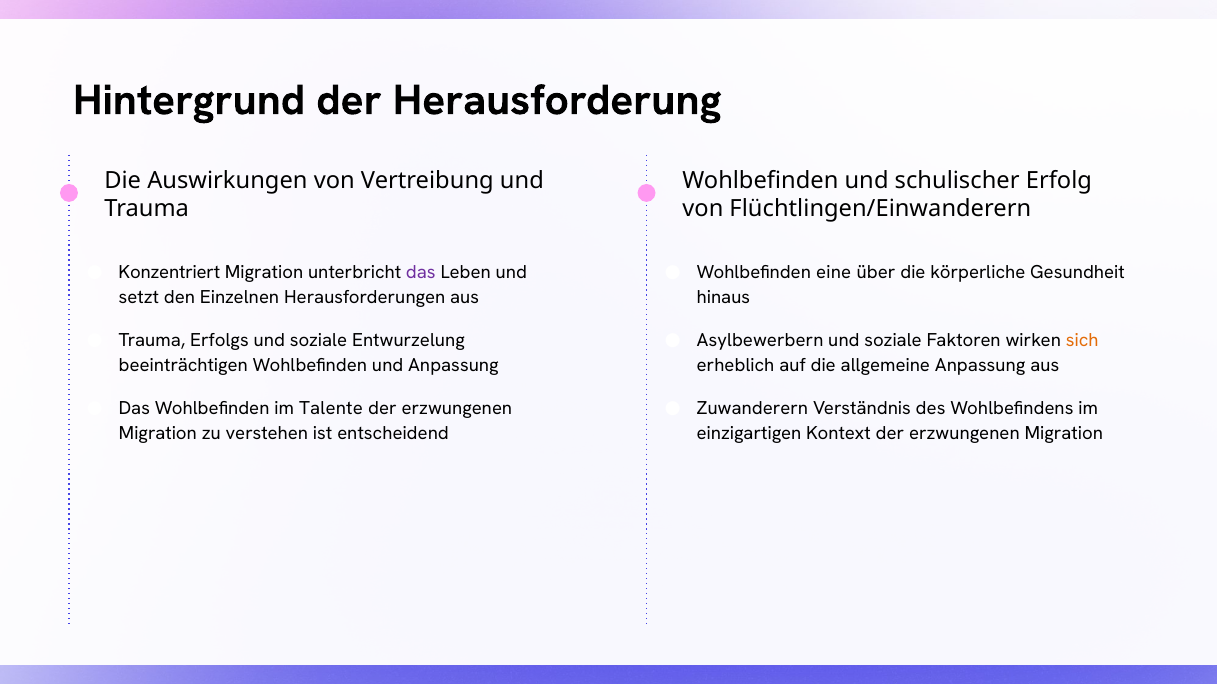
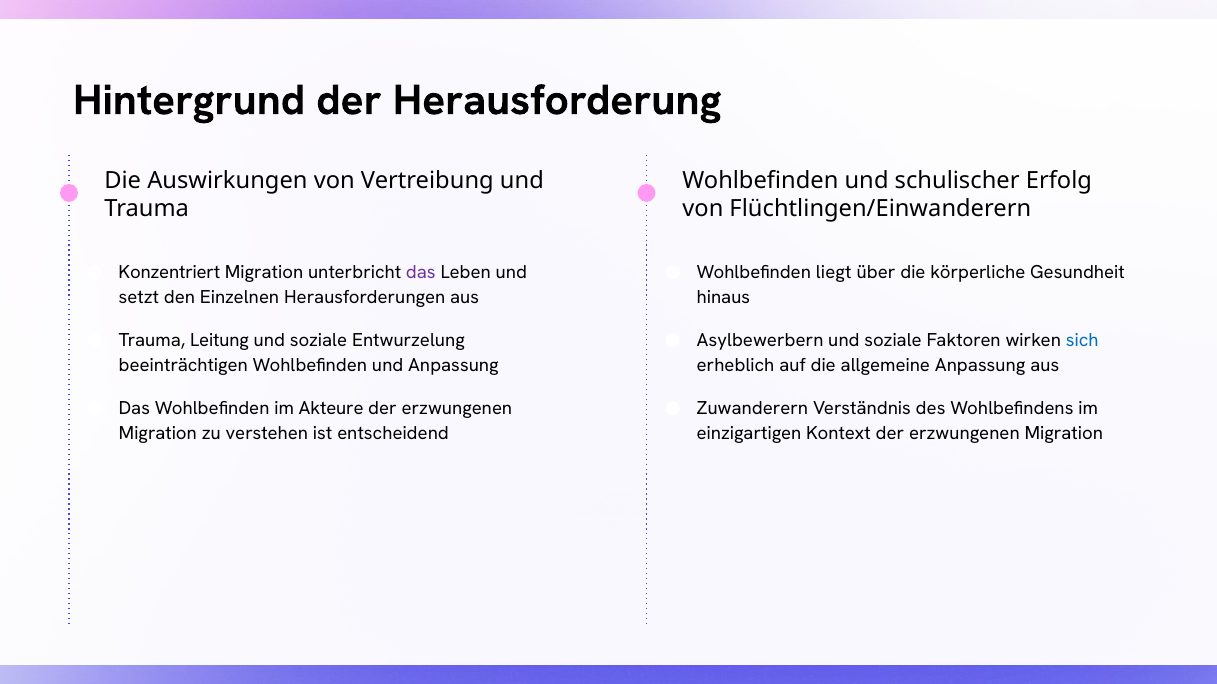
eine: eine -> liegt
Erfolgs: Erfolgs -> Leitung
sich colour: orange -> blue
Talente: Talente -> Akteure
